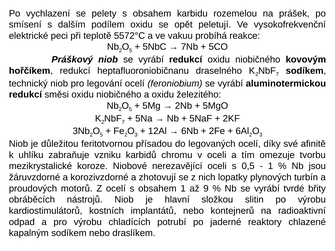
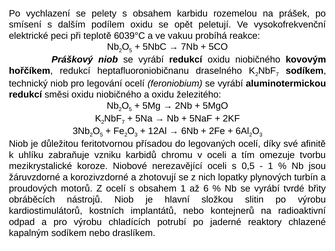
5572°C: 5572°C -> 6039°C
9: 9 -> 6
